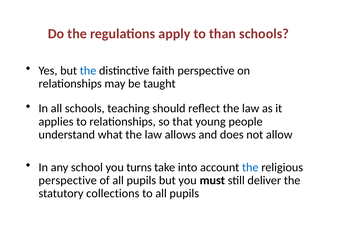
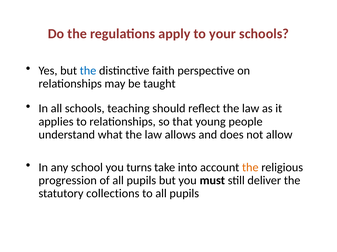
than: than -> your
the at (250, 168) colour: blue -> orange
perspective at (68, 181): perspective -> progression
